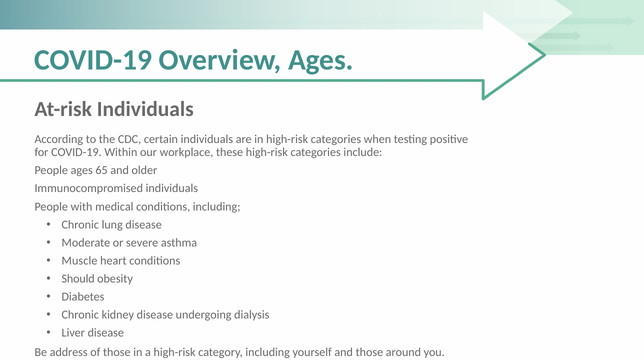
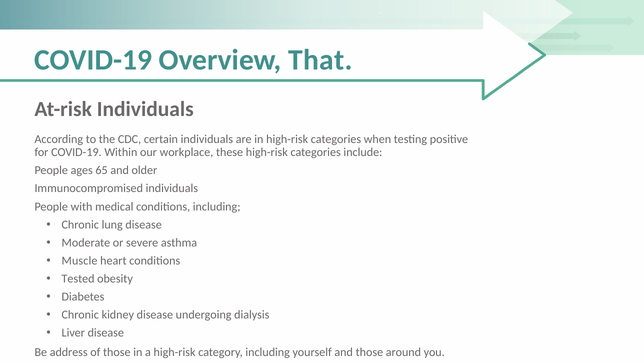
Overview Ages: Ages -> That
Should: Should -> Tested
